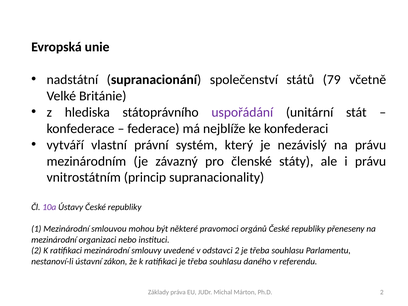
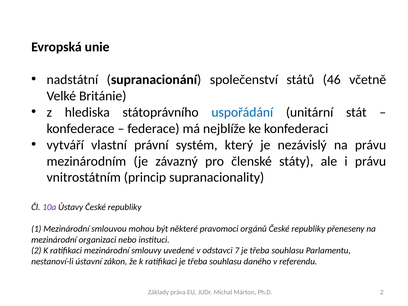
79: 79 -> 46
uspořádání colour: purple -> blue
odstavci 2: 2 -> 7
